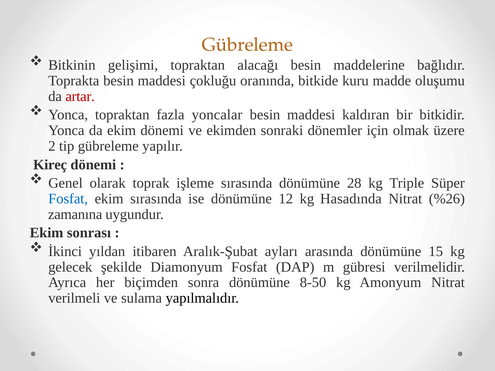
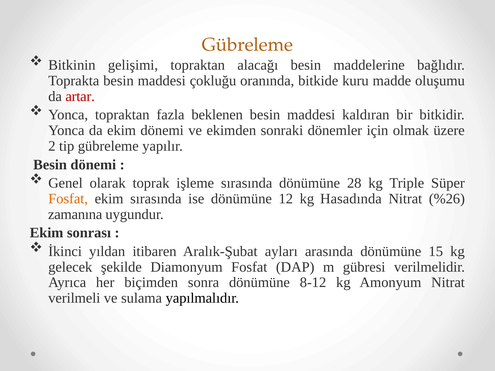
yoncalar: yoncalar -> beklenen
Kireç at (50, 165): Kireç -> Besin
Fosfat at (68, 199) colour: blue -> orange
8-50: 8-50 -> 8-12
